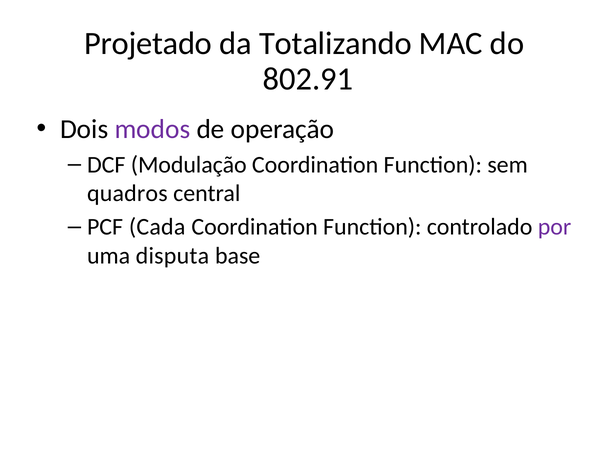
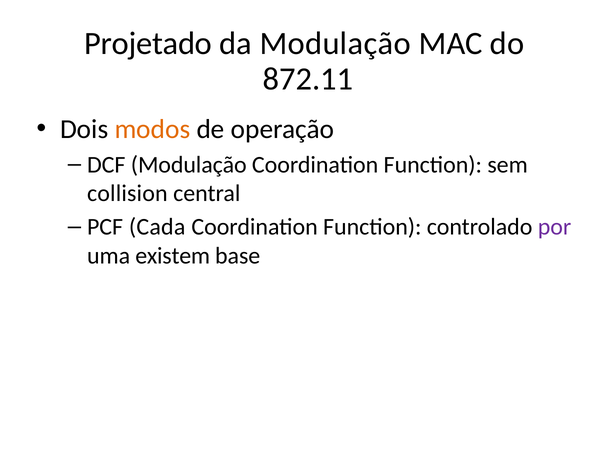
da Totalizando: Totalizando -> Modulação
802.91: 802.91 -> 872.11
modos colour: purple -> orange
quadros: quadros -> collision
disputa: disputa -> existem
